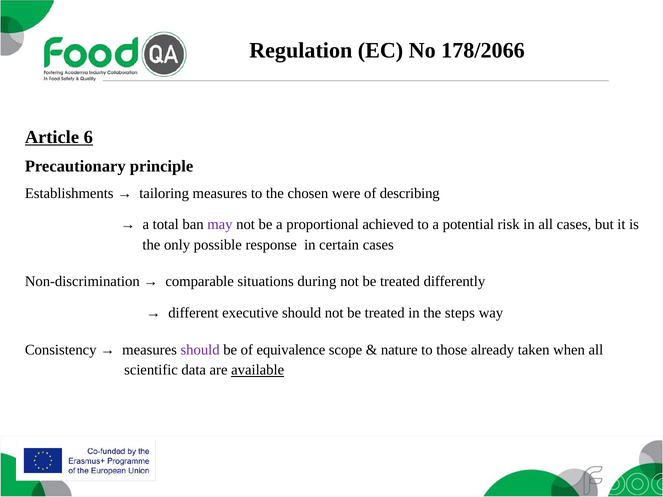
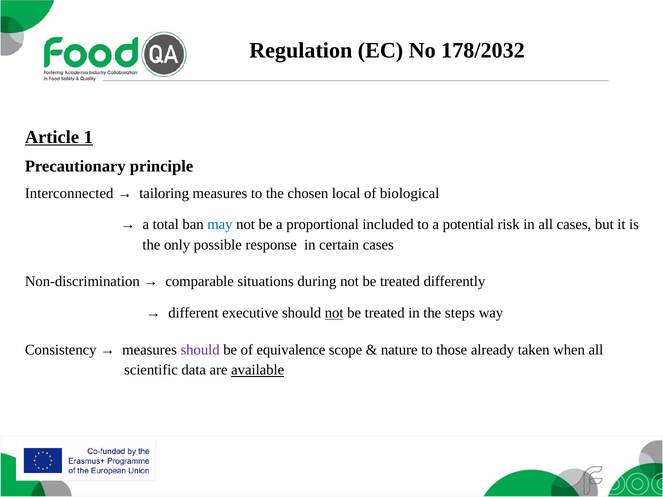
178/2066: 178/2066 -> 178/2032
6: 6 -> 1
Establishments: Establishments -> Interconnected
were: were -> local
describing: describing -> biological
may colour: purple -> blue
achieved: achieved -> included
not at (334, 313) underline: none -> present
